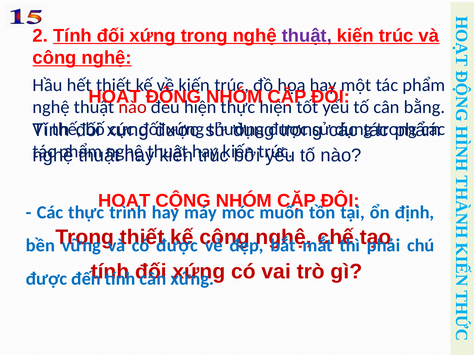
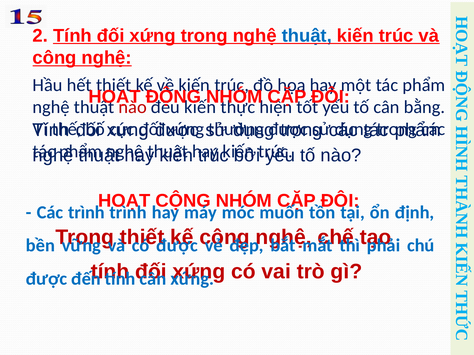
thuật at (307, 36) colour: purple -> blue
hiện at (200, 107): hiện -> kiến
Các thực: thực -> trình
